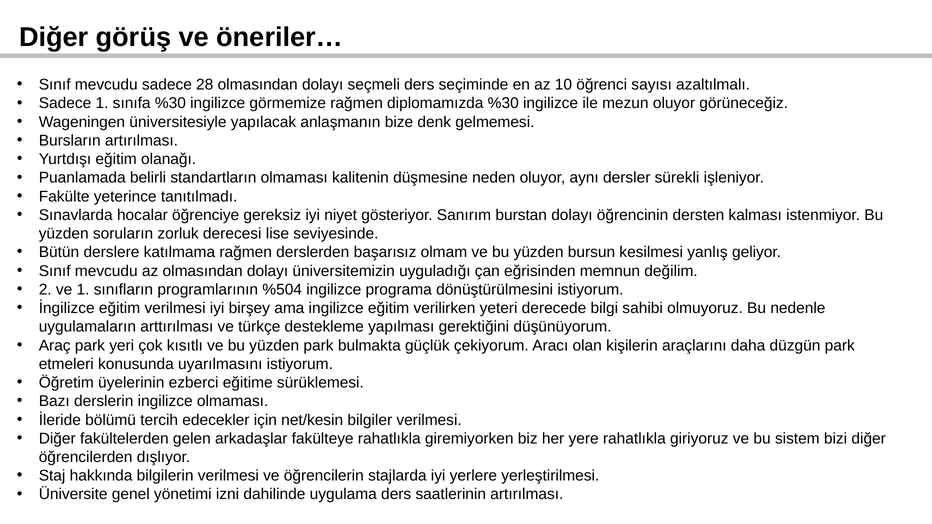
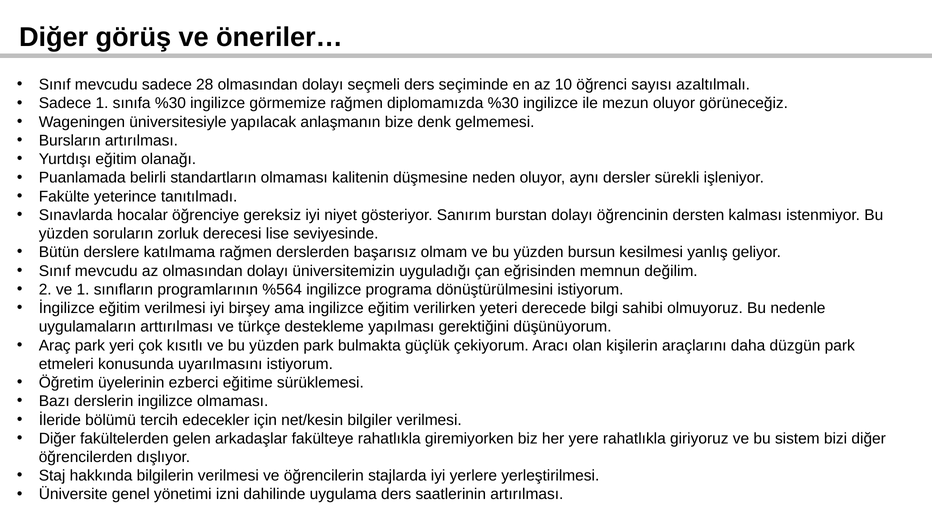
%504: %504 -> %564
